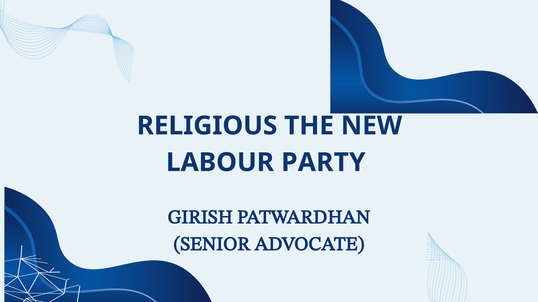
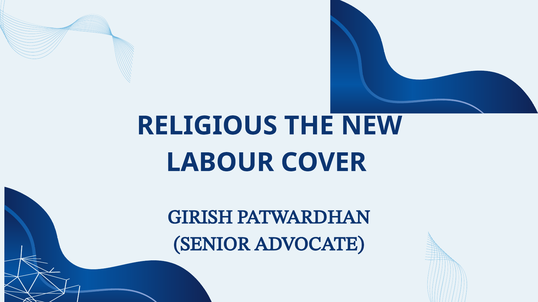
PARTY: PARTY -> COVER
